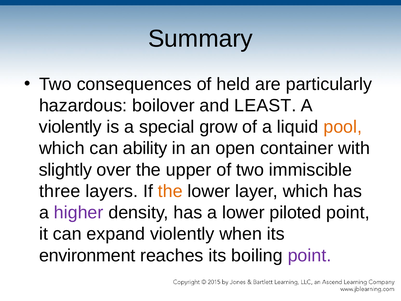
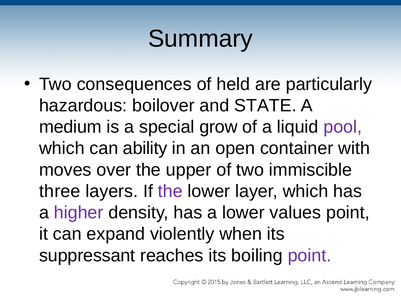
LEAST: LEAST -> STATE
violently at (70, 127): violently -> medium
pool colour: orange -> purple
slightly: slightly -> moves
the at (170, 191) colour: orange -> purple
piloted: piloted -> values
environment: environment -> suppressant
